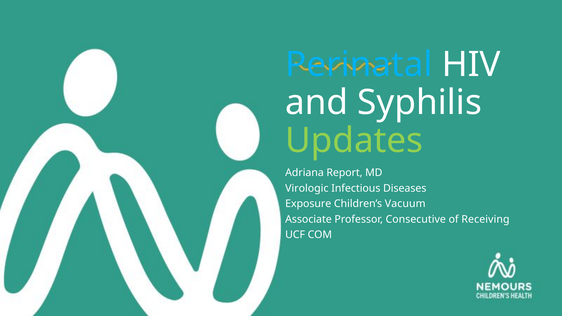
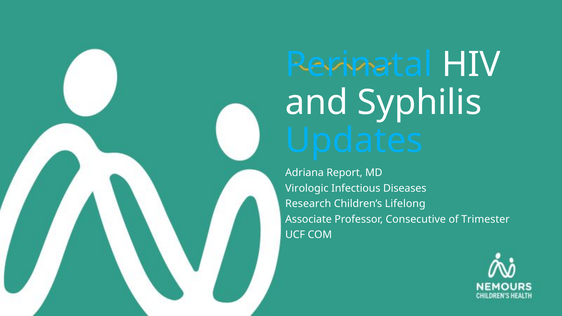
Updates colour: light green -> light blue
Exposure: Exposure -> Research
Vacuum: Vacuum -> Lifelong
Receiving: Receiving -> Trimester
